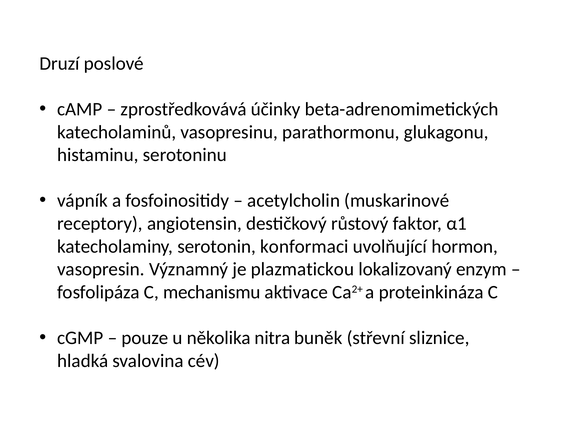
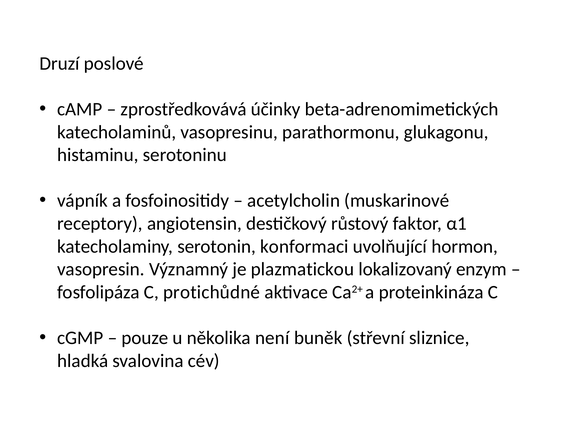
mechanismu: mechanismu -> protichůdné
nitra: nitra -> není
